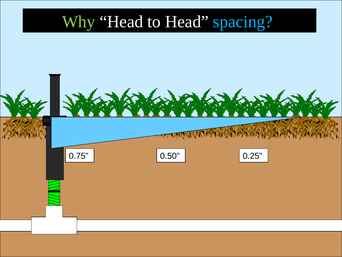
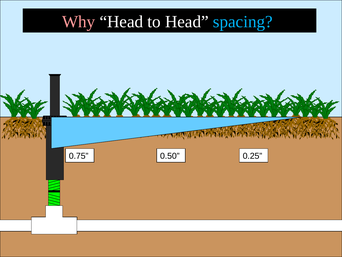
Why colour: light green -> pink
